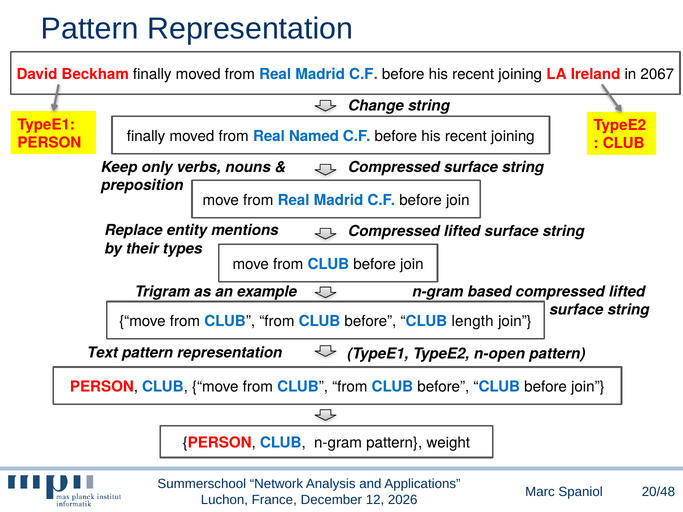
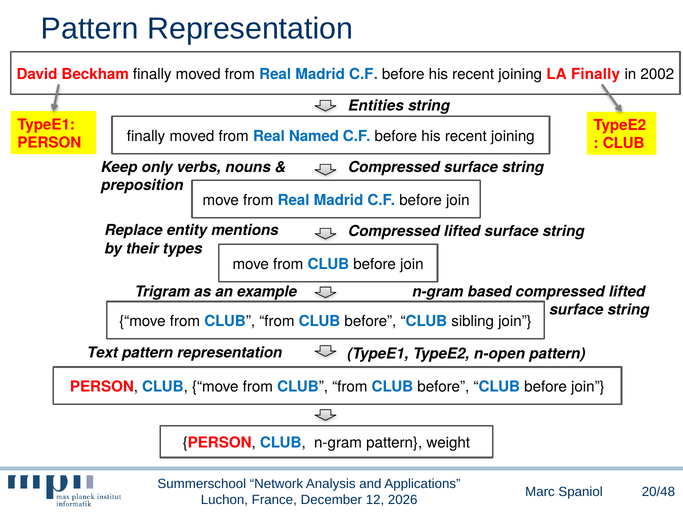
LA Ireland: Ireland -> Finally
2067: 2067 -> 2002
Change: Change -> Entities
length: length -> sibling
